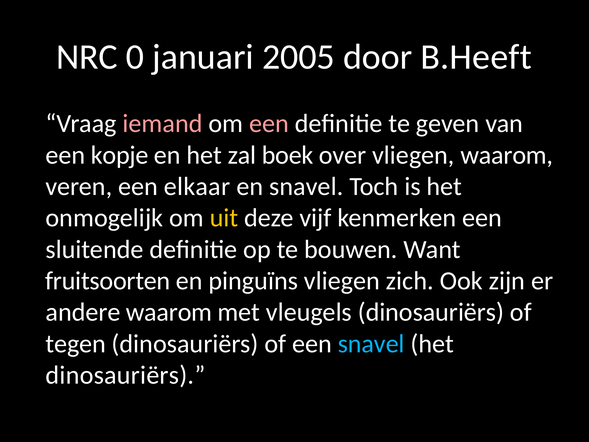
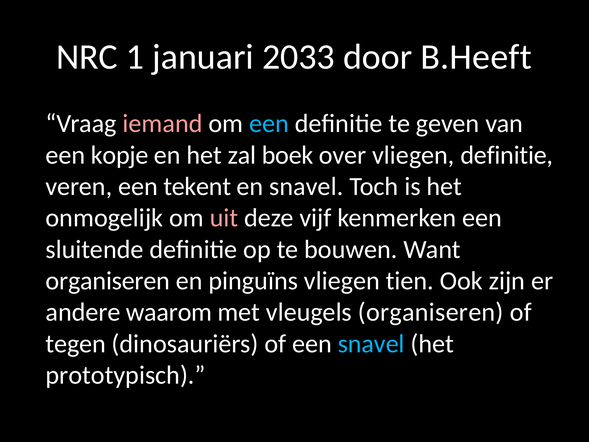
0: 0 -> 1
2005: 2005 -> 2033
een at (269, 124) colour: pink -> light blue
vliegen waarom: waarom -> definitie
elkaar: elkaar -> tekent
uit colour: yellow -> pink
fruitsoorten at (108, 281): fruitsoorten -> organiseren
zich: zich -> tien
vleugels dinosauriërs: dinosauriërs -> organiseren
dinosauriërs at (125, 375): dinosauriërs -> prototypisch
